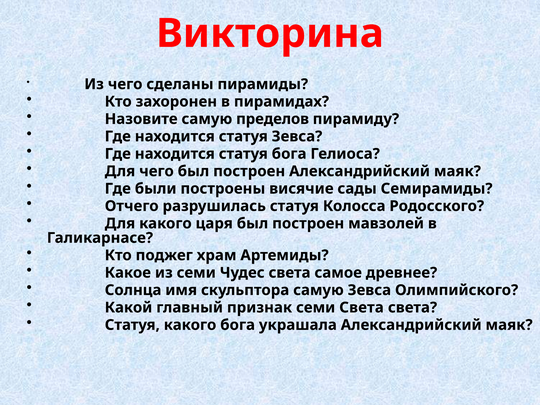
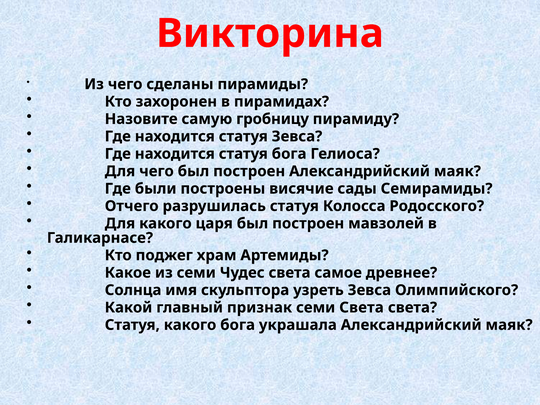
пределов: пределов -> гробницу
скульптора самую: самую -> узреть
